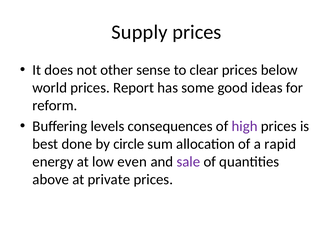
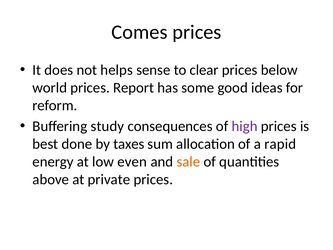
Supply: Supply -> Comes
other: other -> helps
levels: levels -> study
circle: circle -> taxes
sale colour: purple -> orange
